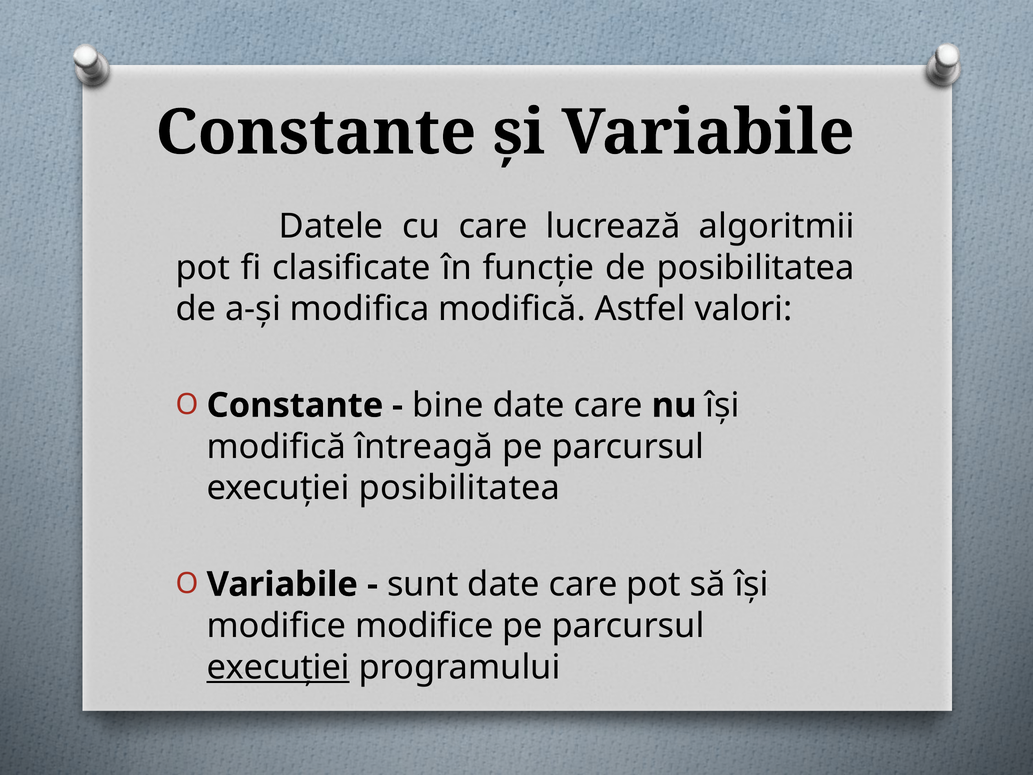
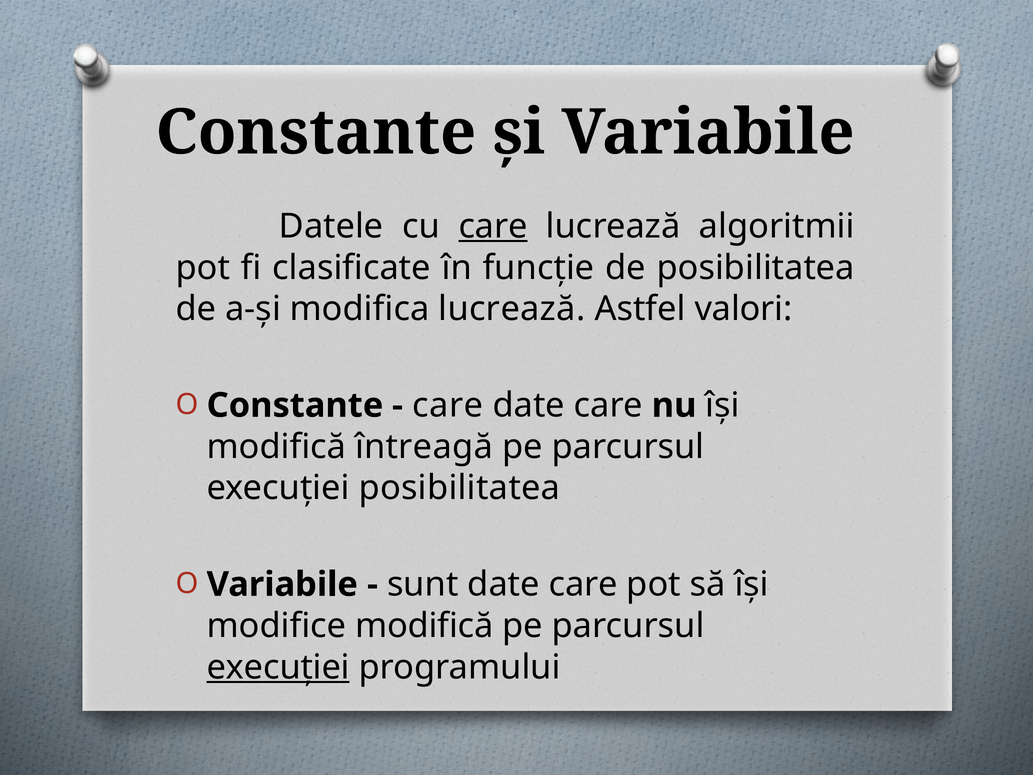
care at (493, 226) underline: none -> present
modifica modifică: modifică -> lucrează
bine at (448, 405): bine -> care
modifice modifice: modifice -> modifică
